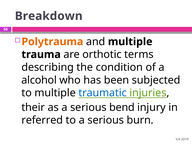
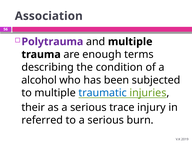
Breakdown: Breakdown -> Association
Polytrauma colour: orange -> purple
orthotic: orthotic -> enough
bend: bend -> trace
